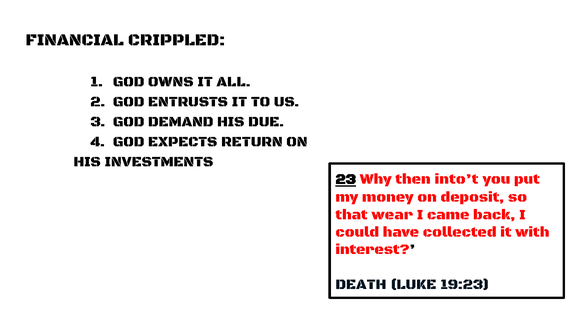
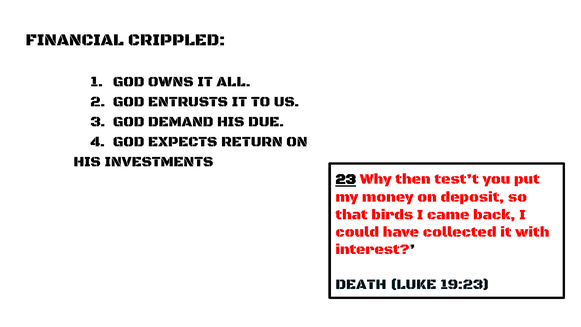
into’t: into’t -> test’t
wear: wear -> birds
